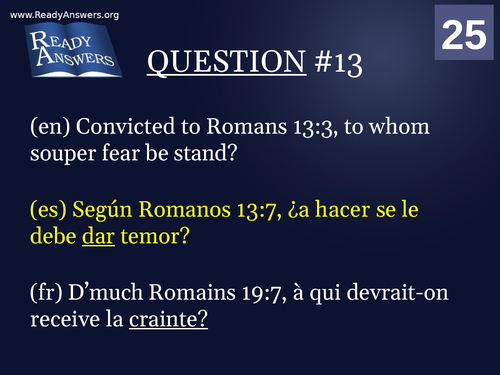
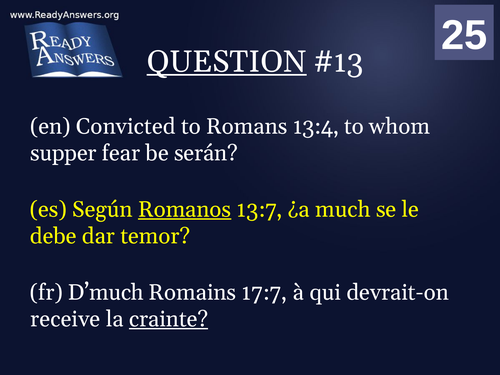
13:3: 13:3 -> 13:4
souper: souper -> supper
stand: stand -> serán
Romanos underline: none -> present
hacer: hacer -> much
dar underline: present -> none
19:7: 19:7 -> 17:7
